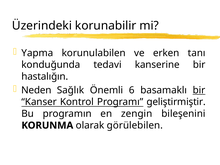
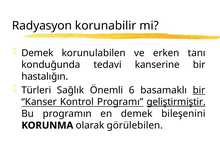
Üzerindeki: Üzerindeki -> Radyasyon
Yapma at (37, 53): Yapma -> Demek
Neden: Neden -> Türleri
geliştirmiştir underline: none -> present
en zengin: zengin -> demek
